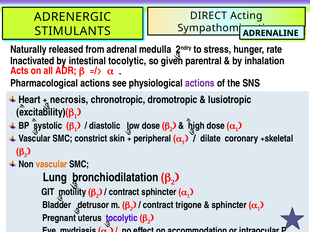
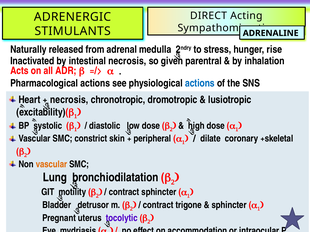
rate: rate -> rise
intestinal tocolytic: tocolytic -> necrosis
actions at (200, 83) colour: purple -> blue
